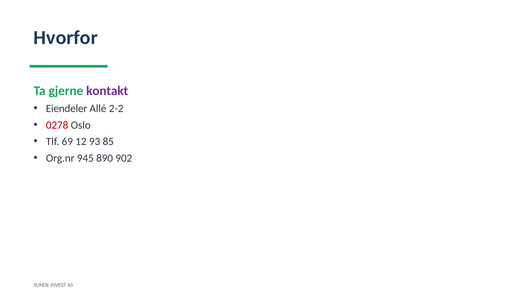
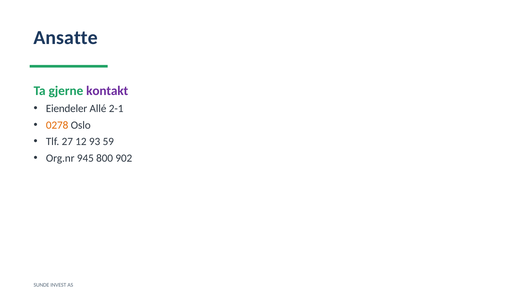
Hvorfor: Hvorfor -> Ansatte
2-2: 2-2 -> 2-1
0278 colour: red -> orange
69: 69 -> 27
85: 85 -> 59
890: 890 -> 800
